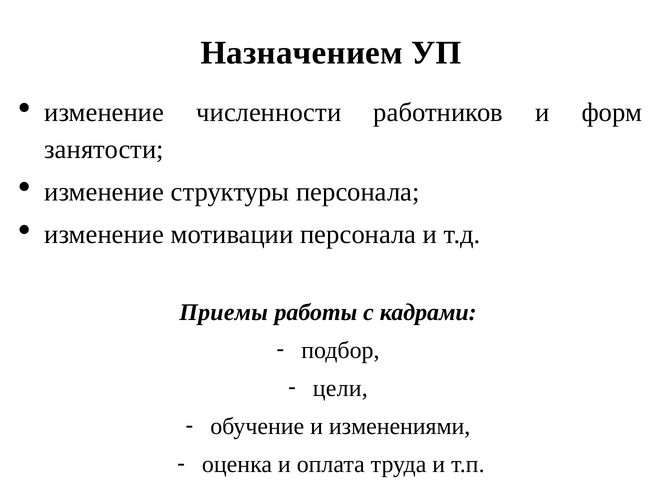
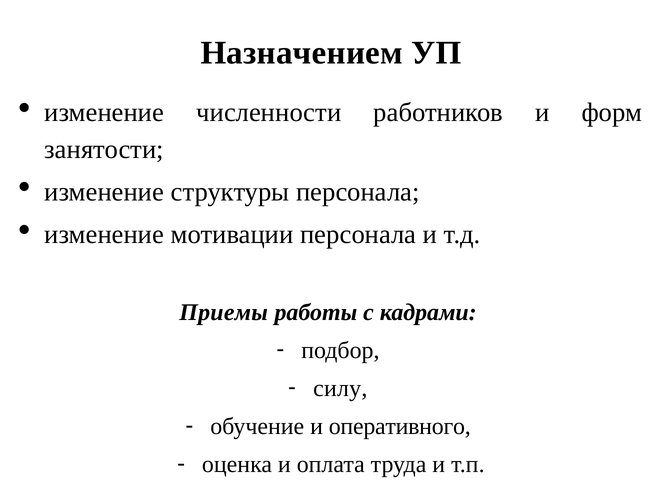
цели: цели -> силу
изменениями: изменениями -> оперативного
